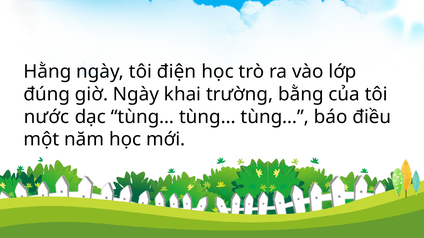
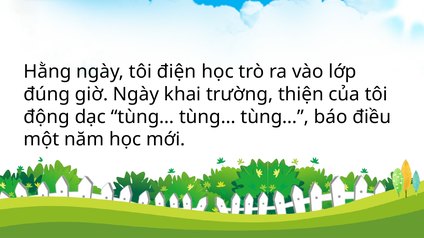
bằng: bằng -> thiện
nước: nước -> động
